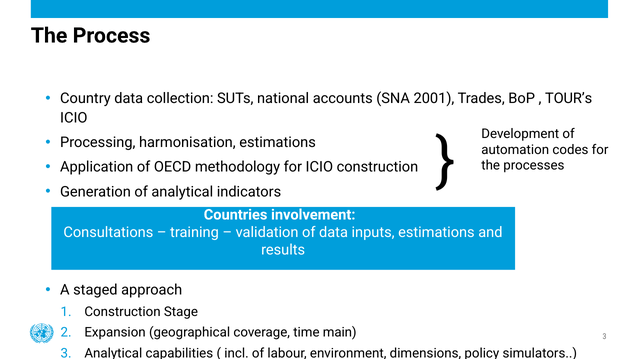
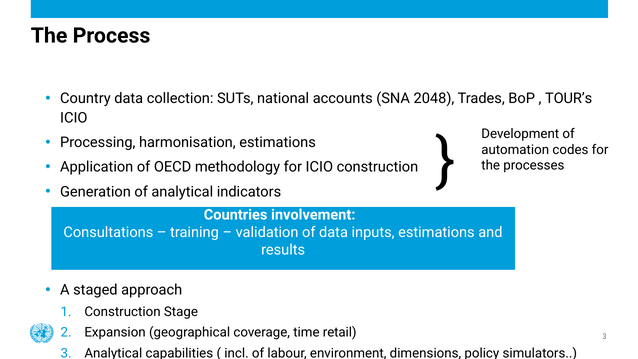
2001: 2001 -> 2048
main: main -> retail
